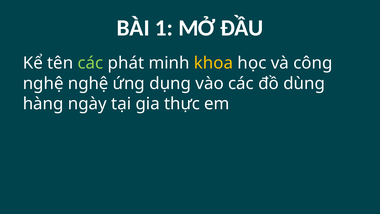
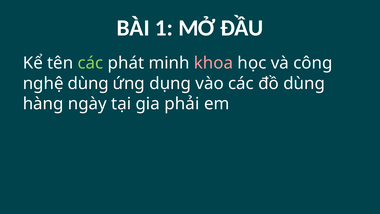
khoa colour: yellow -> pink
nghệ nghệ: nghệ -> dùng
thực: thực -> phải
